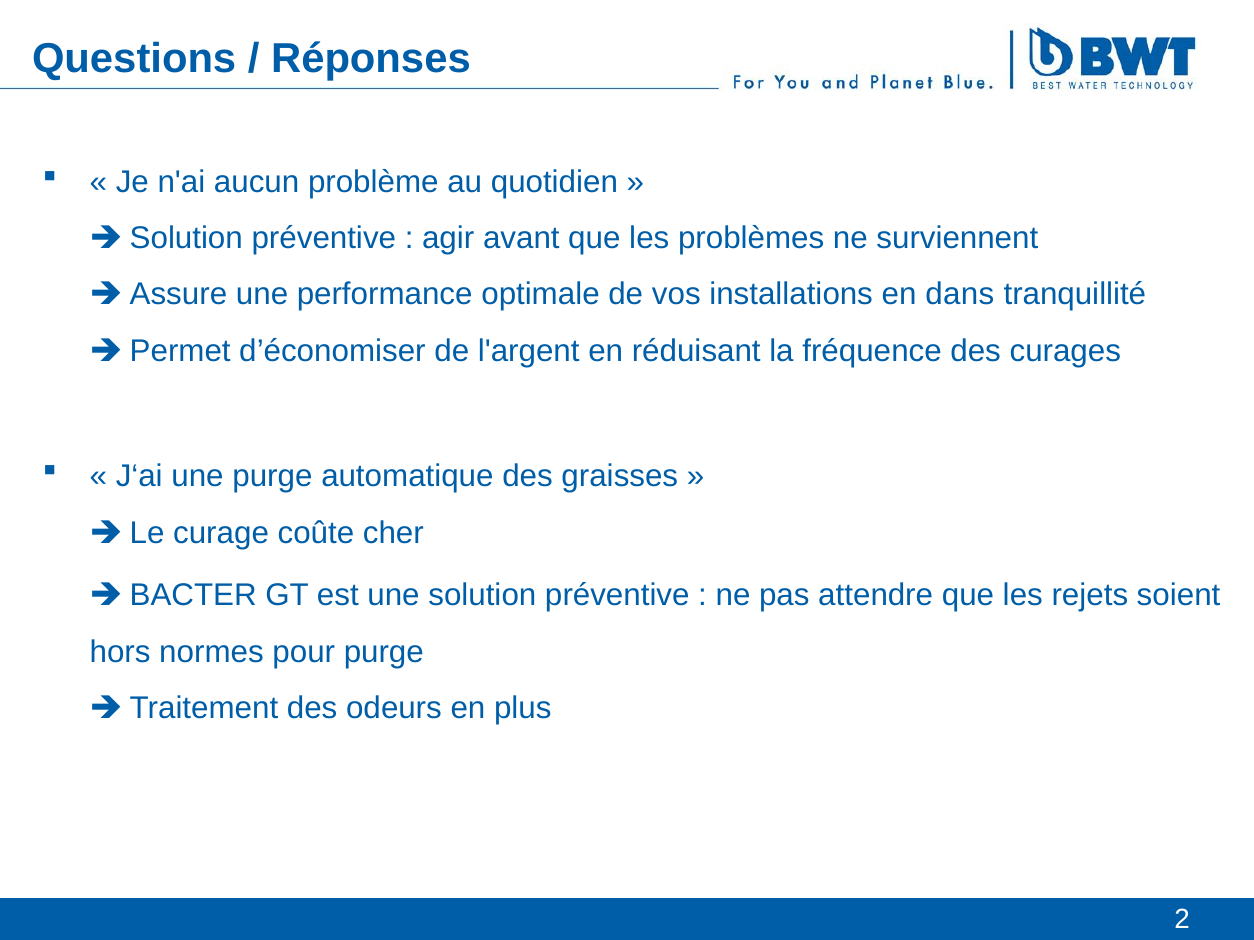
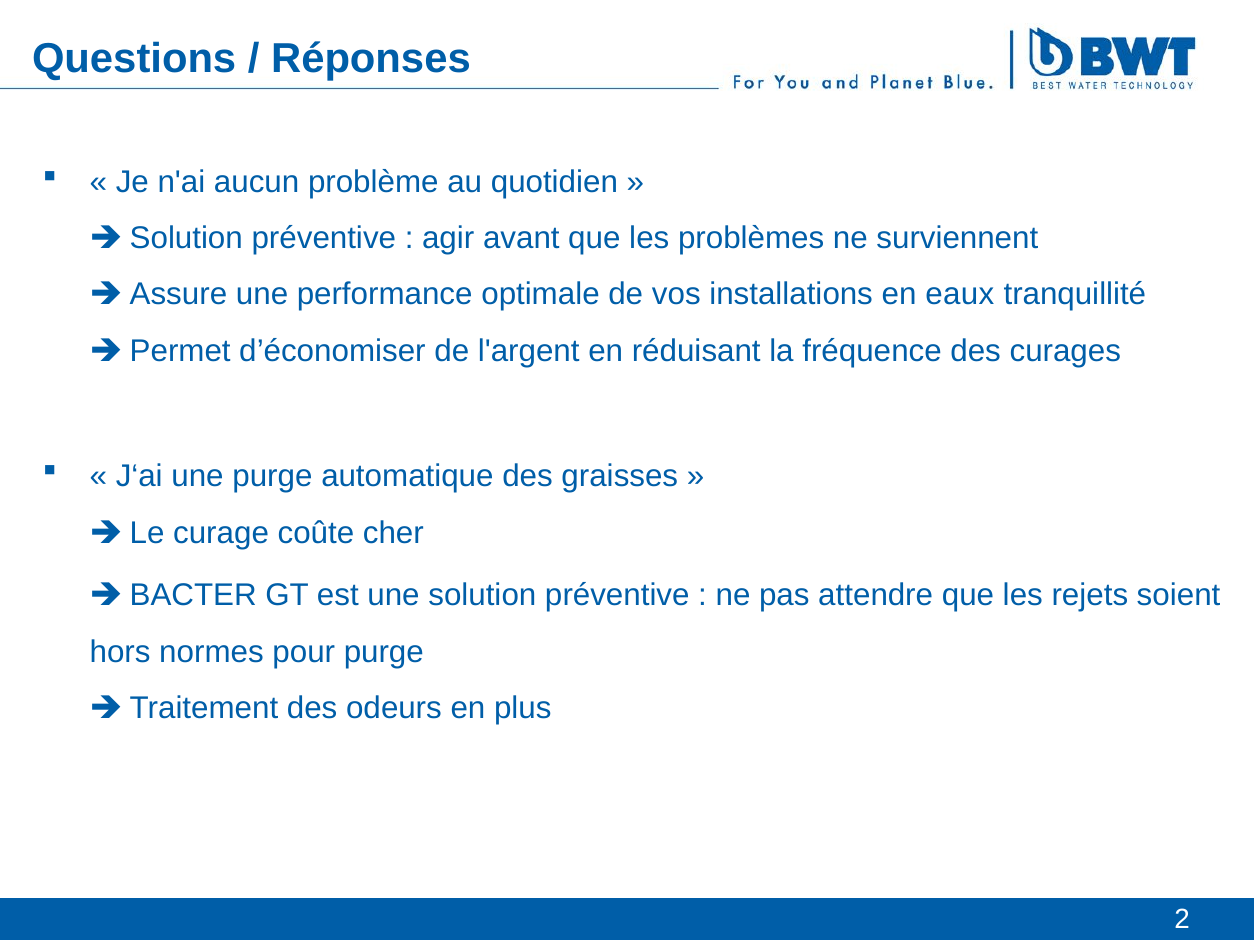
dans: dans -> eaux
